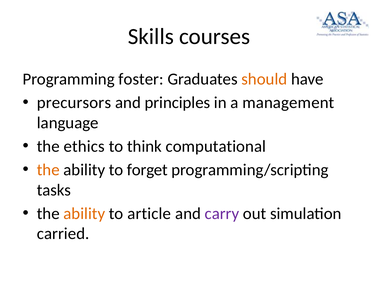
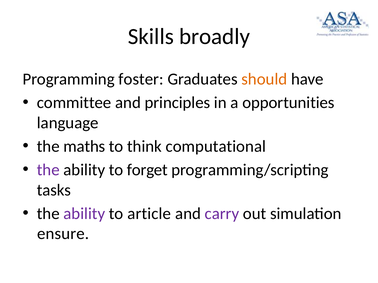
courses: courses -> broadly
precursors: precursors -> committee
management: management -> opportunities
ethics: ethics -> maths
the at (48, 170) colour: orange -> purple
ability at (84, 214) colour: orange -> purple
carried: carried -> ensure
